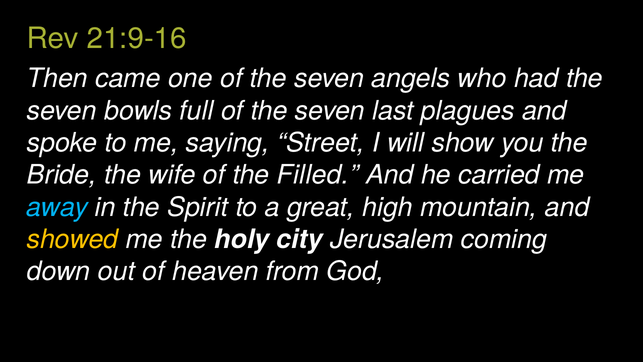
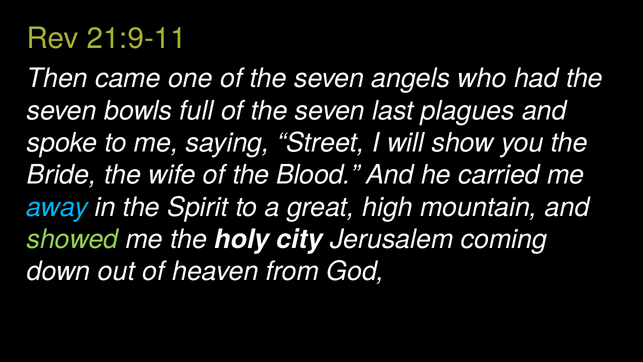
21:9-16: 21:9-16 -> 21:9-11
Filled: Filled -> Blood
showed colour: yellow -> light green
